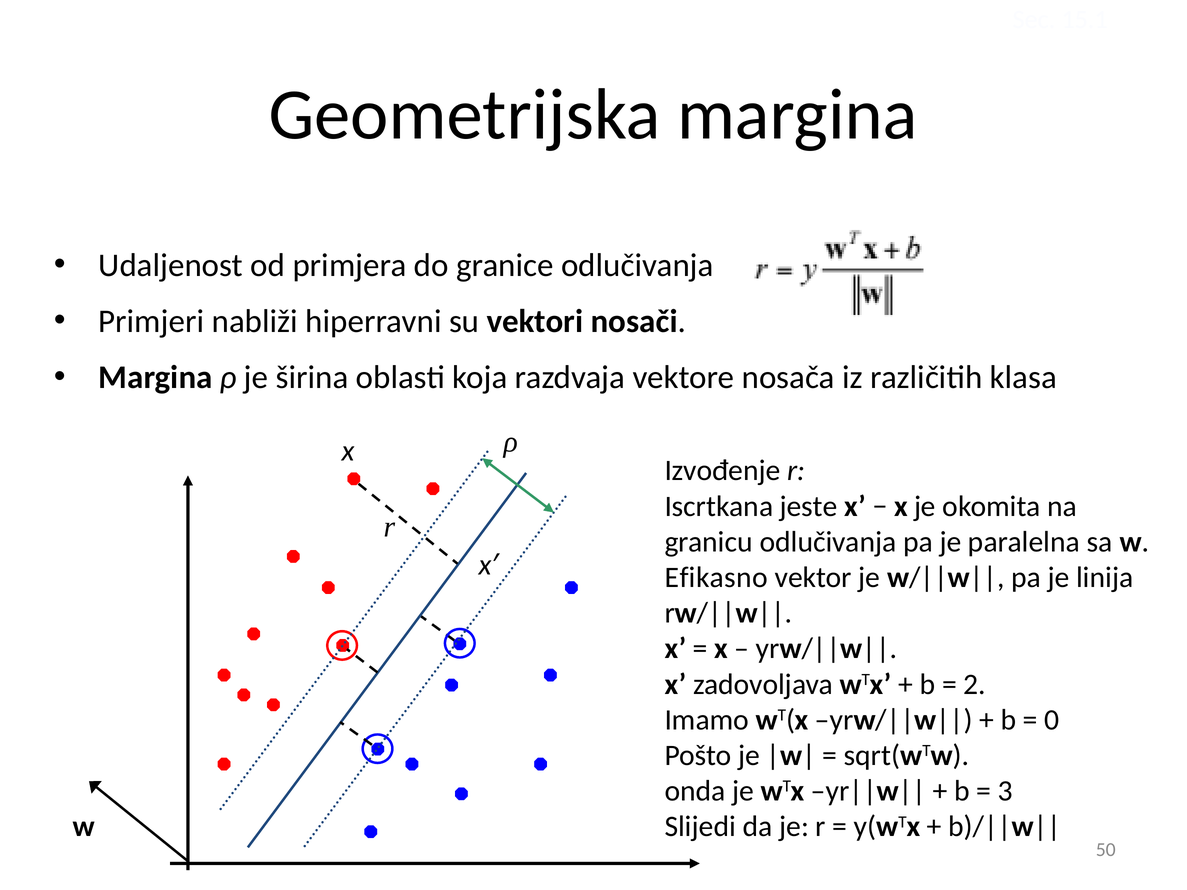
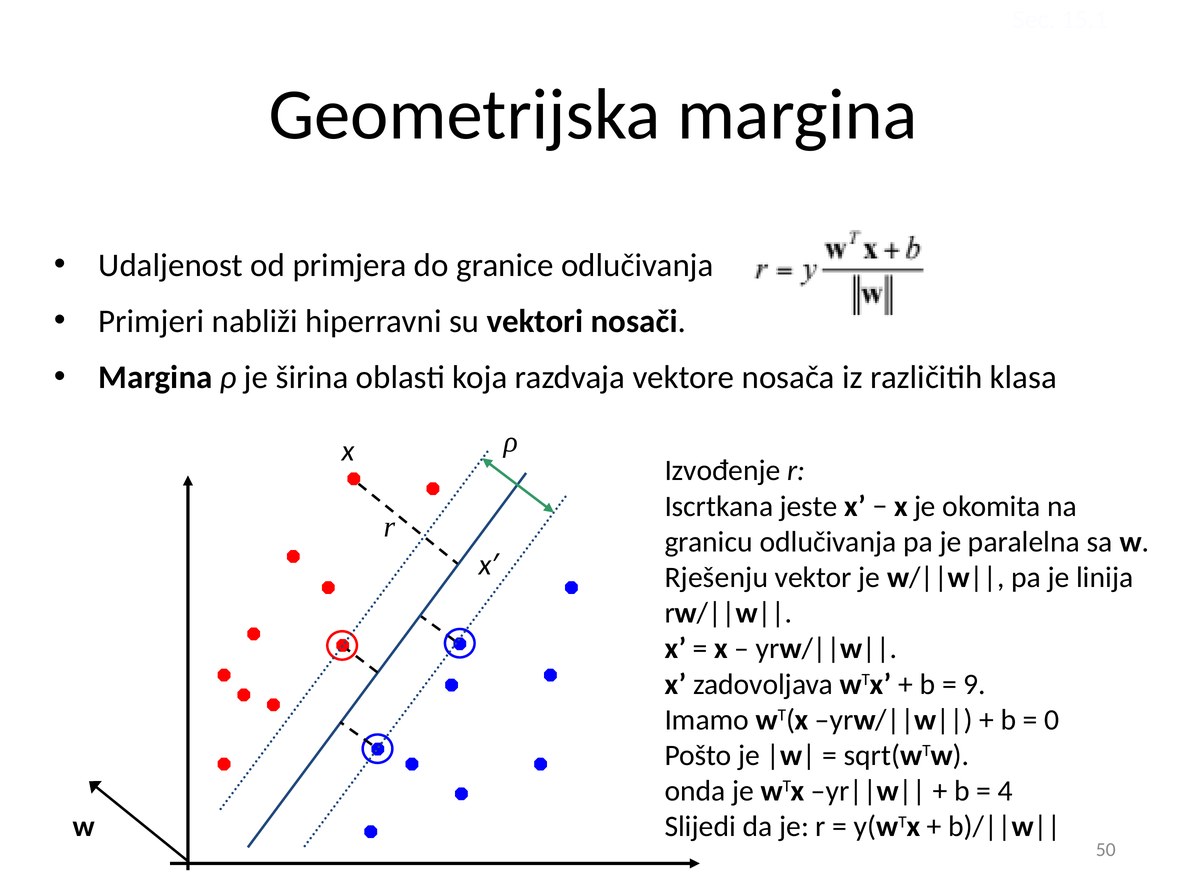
Efikasno: Efikasno -> Rješenju
2: 2 -> 9
3: 3 -> 4
